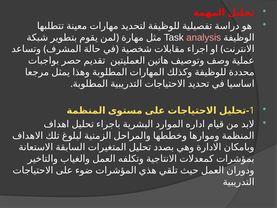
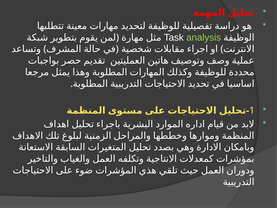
analysis colour: pink -> light green
